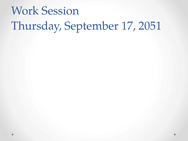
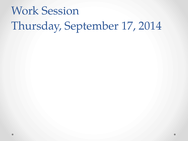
2051: 2051 -> 2014
